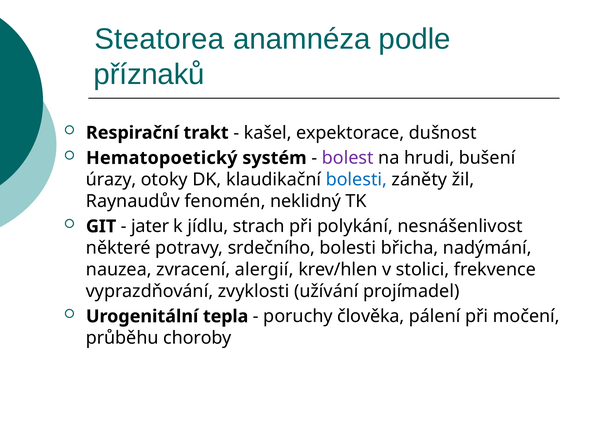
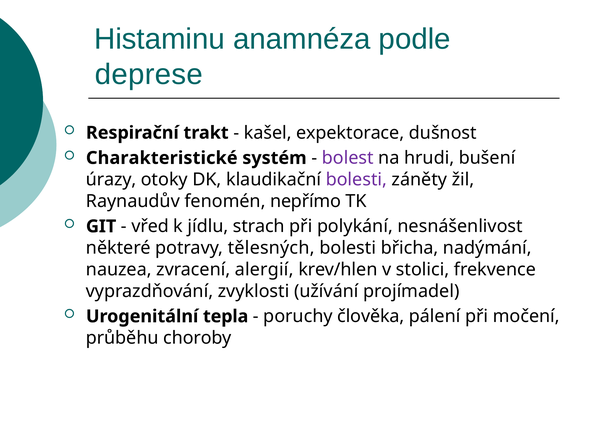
Steatorea: Steatorea -> Histaminu
příznaků: příznaků -> deprese
Hematopoetický: Hematopoetický -> Charakteristické
bolesti at (356, 179) colour: blue -> purple
neklidný: neklidný -> nepřímo
jater: jater -> vřed
srdečního: srdečního -> tělesných
